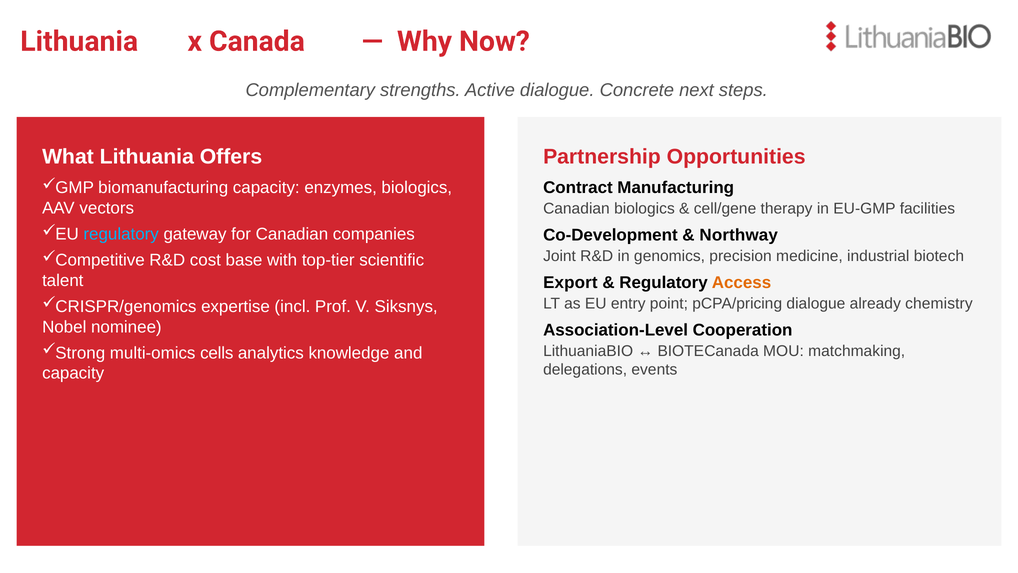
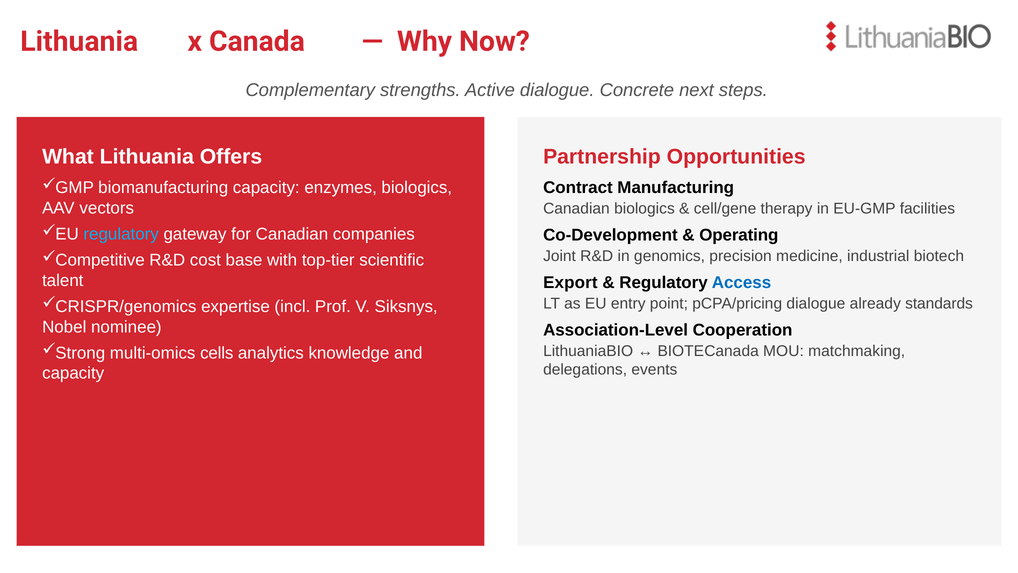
Northway: Northway -> Operating
Access colour: orange -> blue
chemistry: chemistry -> standards
